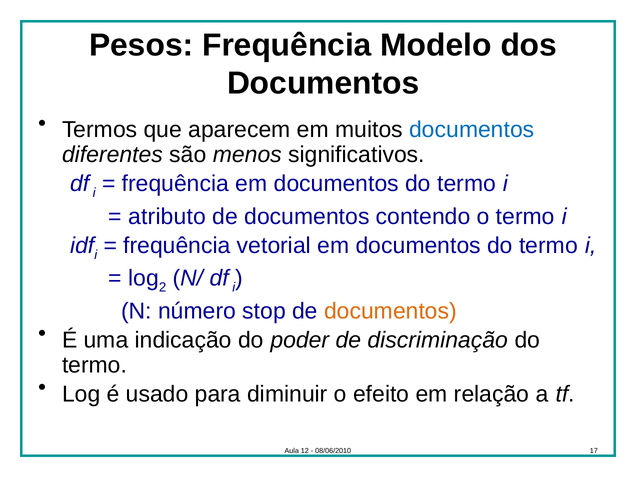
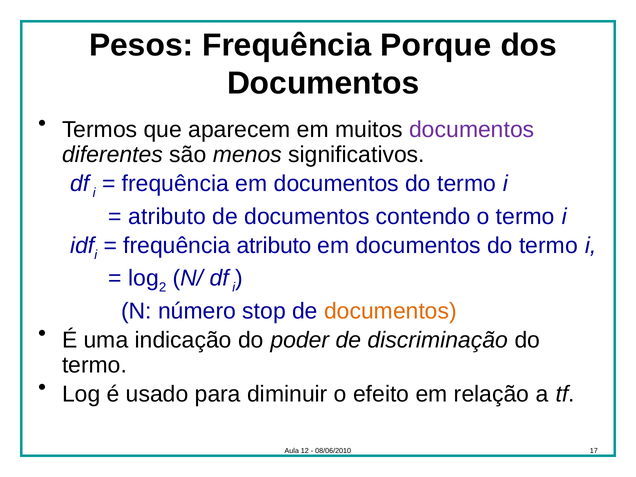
Modelo: Modelo -> Porque
documentos at (472, 130) colour: blue -> purple
frequência vetorial: vetorial -> atributo
